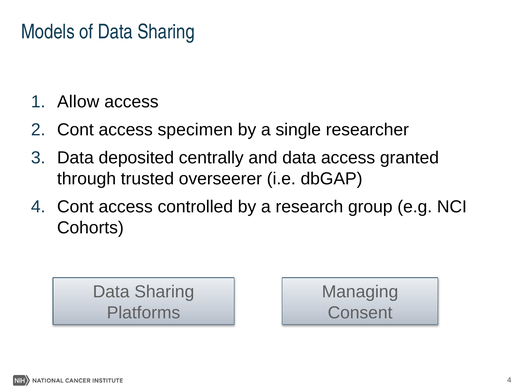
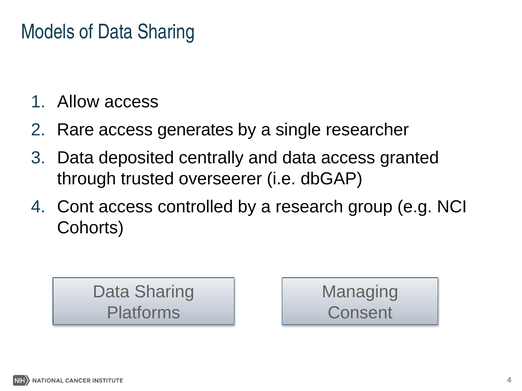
Cont at (75, 130): Cont -> Rare
specimen: specimen -> generates
